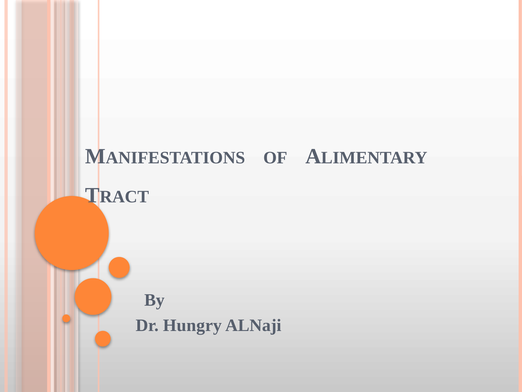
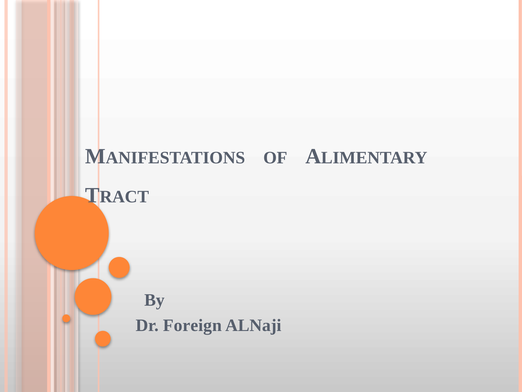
Hungry: Hungry -> Foreign
